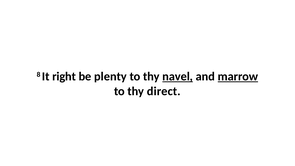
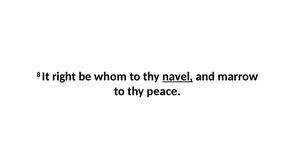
plenty: plenty -> whom
marrow underline: present -> none
direct: direct -> peace
